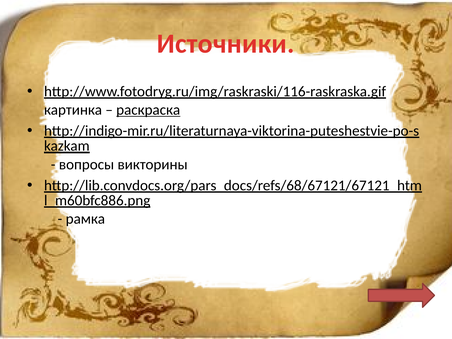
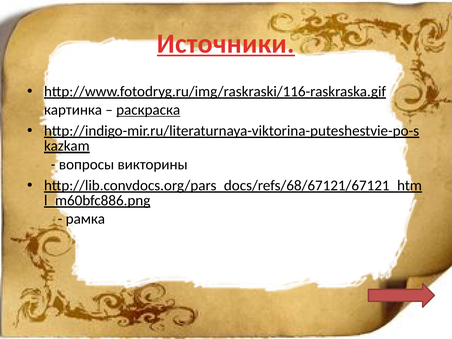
Источники underline: none -> present
